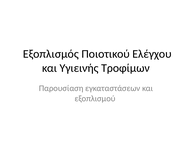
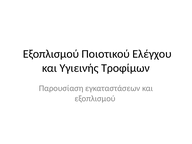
Εξοπλισμός at (51, 54): Εξοπλισμός -> Εξοπλισμού
